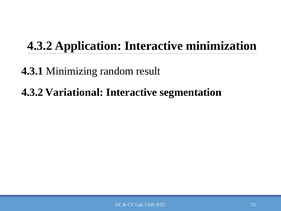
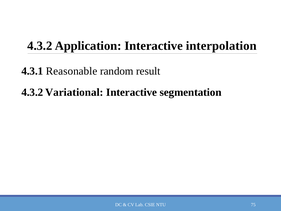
minimization: minimization -> interpolation
Minimizing: Minimizing -> Reasonable
